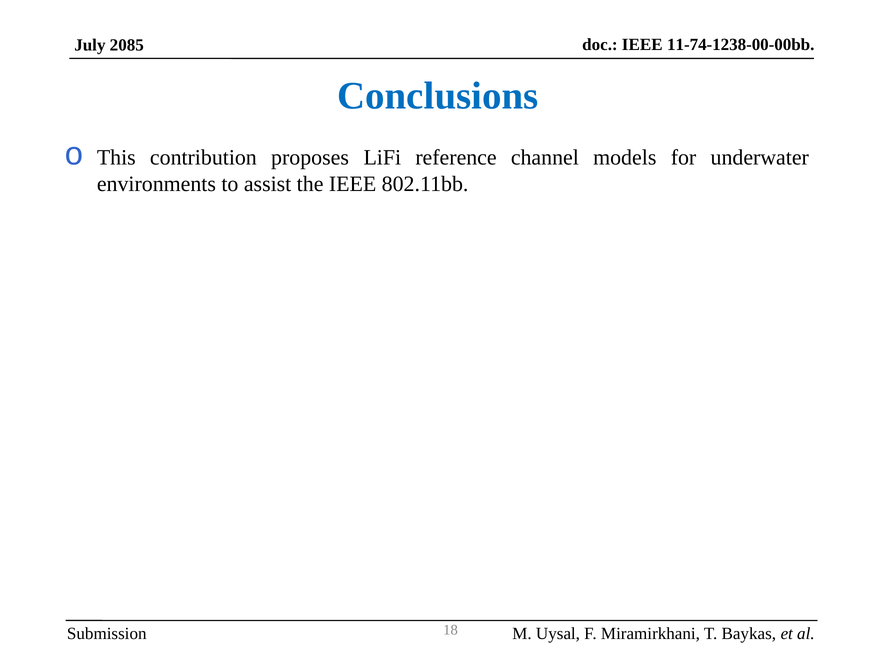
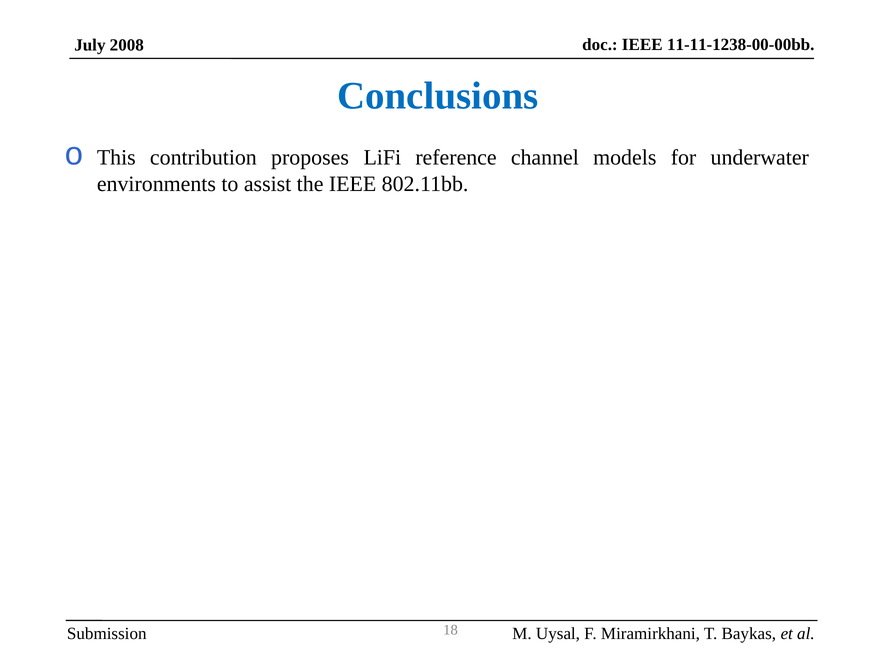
2085: 2085 -> 2008
11-74-1238-00-00bb: 11-74-1238-00-00bb -> 11-11-1238-00-00bb
